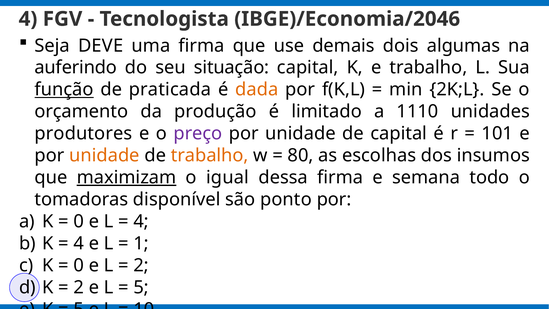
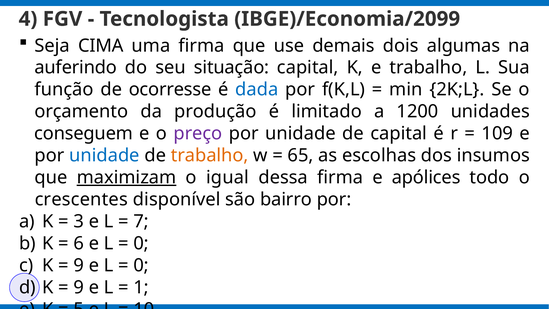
IBGE)/Economia/2046: IBGE)/Economia/2046 -> IBGE)/Economia/2099
DEVE: DEVE -> CIMA
função underline: present -> none
praticada: praticada -> ocorresse
dada colour: orange -> blue
1110: 1110 -> 1200
produtores: produtores -> conseguem
101: 101 -> 109
unidade at (104, 155) colour: orange -> blue
80: 80 -> 65
semana: semana -> apólices
tomadoras: tomadoras -> crescentes
ponto: ponto -> bairro
0 at (79, 221): 0 -> 3
4 at (141, 221): 4 -> 7
4 at (79, 243): 4 -> 6
1 at (141, 243): 1 -> 0
0 at (79, 265): 0 -> 9
2 at (141, 265): 2 -> 0
2 at (79, 287): 2 -> 9
5 at (141, 287): 5 -> 1
